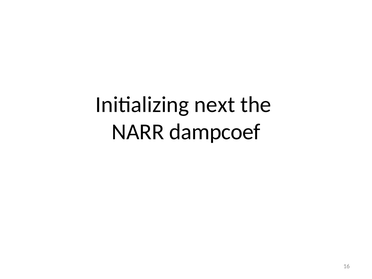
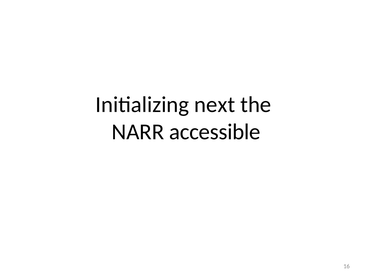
dampcoef: dampcoef -> accessible
